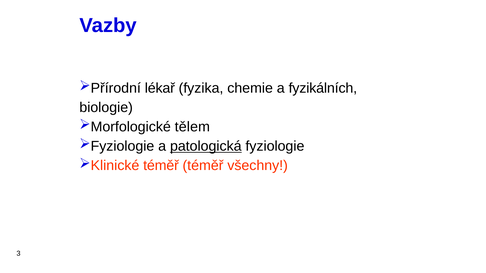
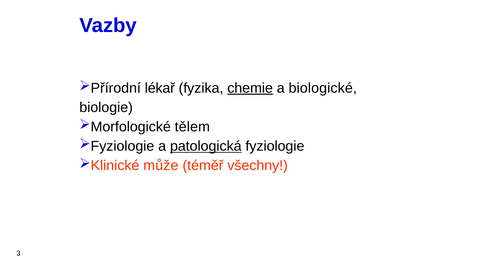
chemie underline: none -> present
fyzikálních: fyzikálních -> biologické
téměř at (161, 166): téměř -> může
